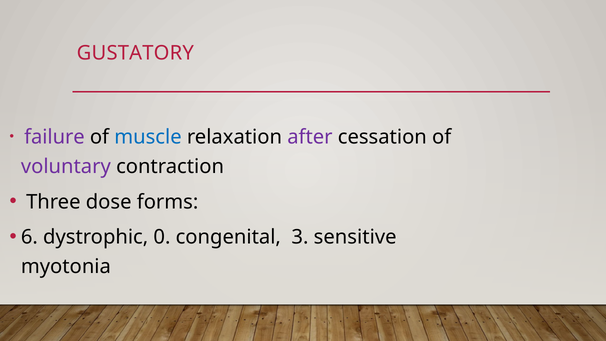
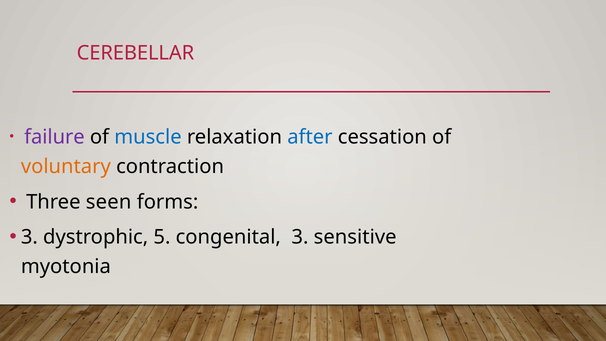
GUSTATORY: GUSTATORY -> CEREBELLAR
after colour: purple -> blue
voluntary colour: purple -> orange
dose: dose -> seen
6 at (29, 237): 6 -> 3
0: 0 -> 5
